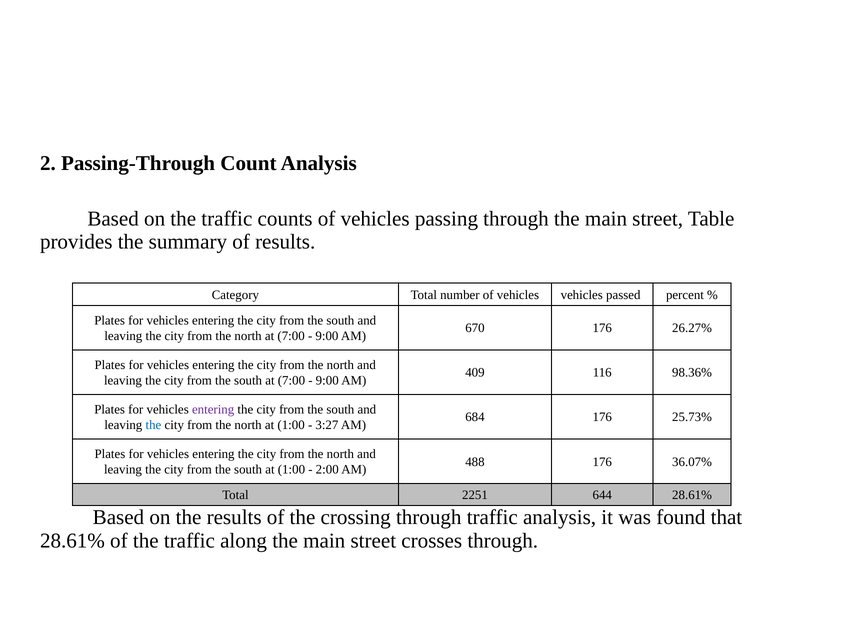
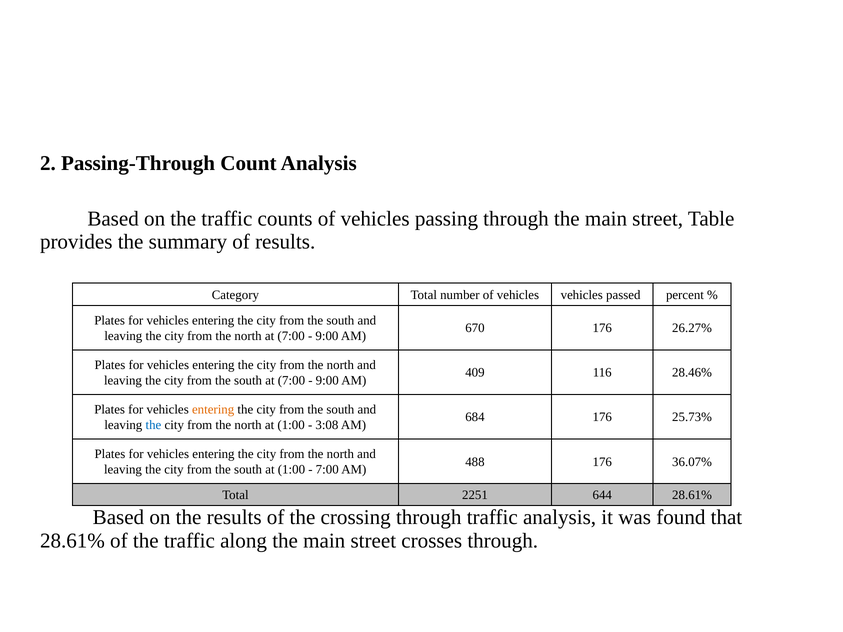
98.36%: 98.36% -> 28.46%
entering at (213, 410) colour: purple -> orange
3:27: 3:27 -> 3:08
2:00 at (327, 470): 2:00 -> 7:00
